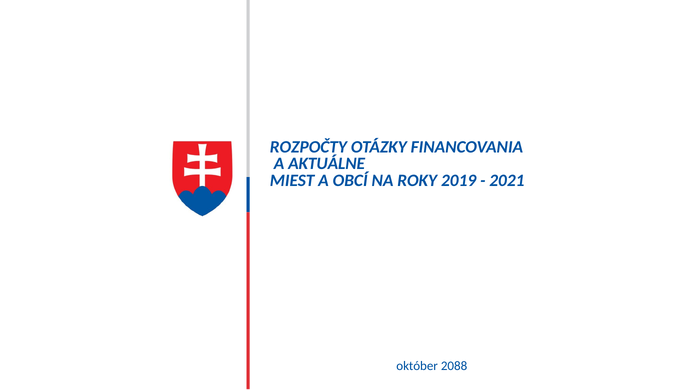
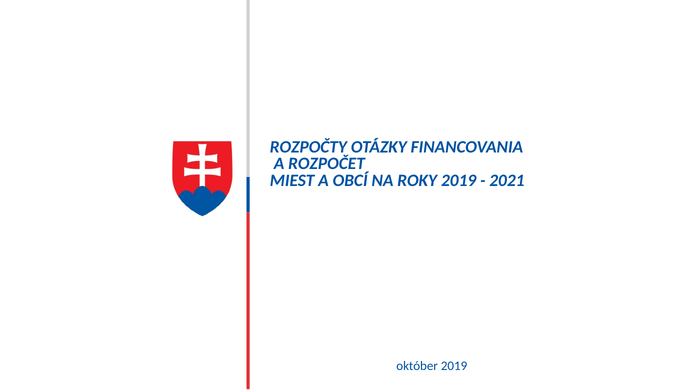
AKTUÁLNE: AKTUÁLNE -> ROZPOČET
október 2088: 2088 -> 2019
